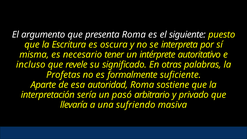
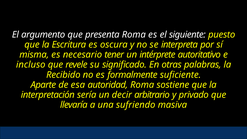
Profetas: Profetas -> Recibido
pasó: pasó -> decir
